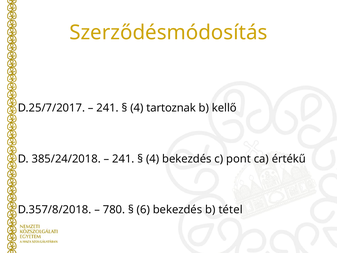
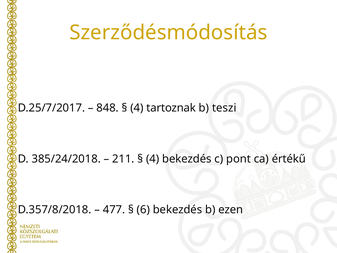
241 at (108, 108): 241 -> 848
kellő: kellő -> teszi
241 at (123, 159): 241 -> 211
780: 780 -> 477
tétel: tétel -> ezen
